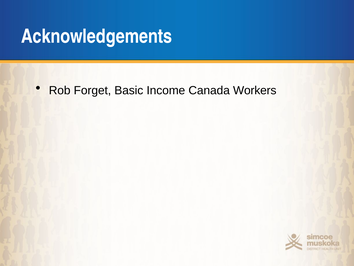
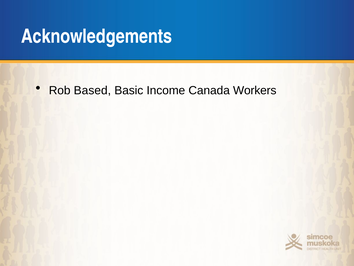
Forget: Forget -> Based
